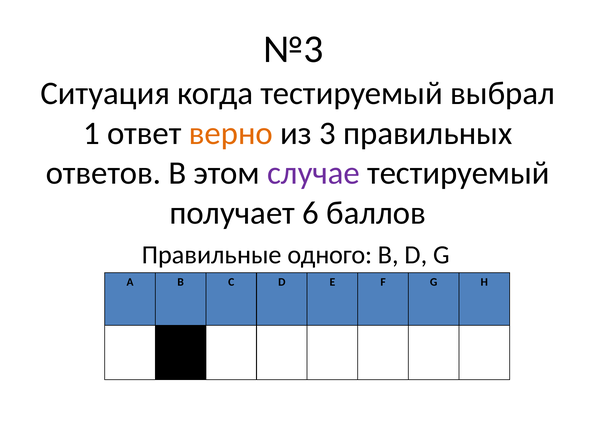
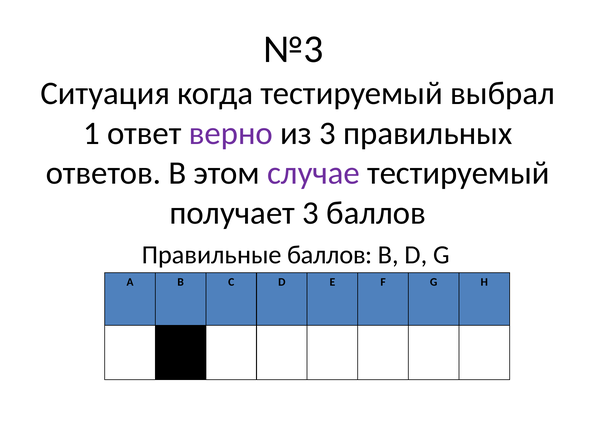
верно colour: orange -> purple
получает 6: 6 -> 3
Правильные одного: одного -> баллов
